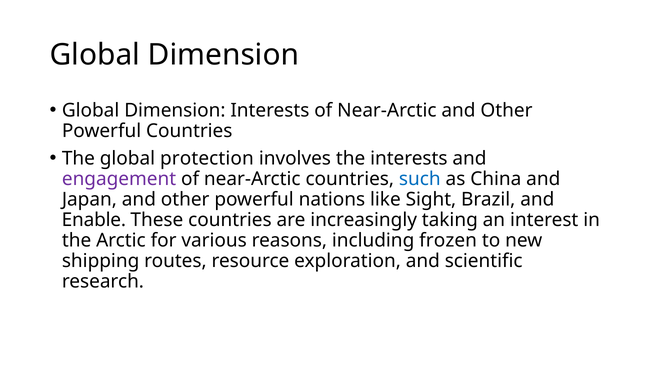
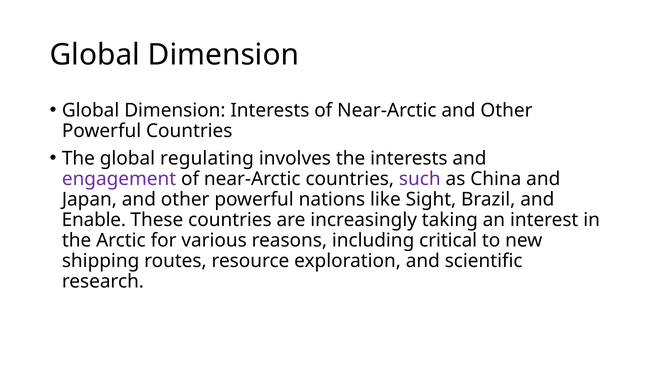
protection: protection -> regulating
such colour: blue -> purple
frozen: frozen -> critical
